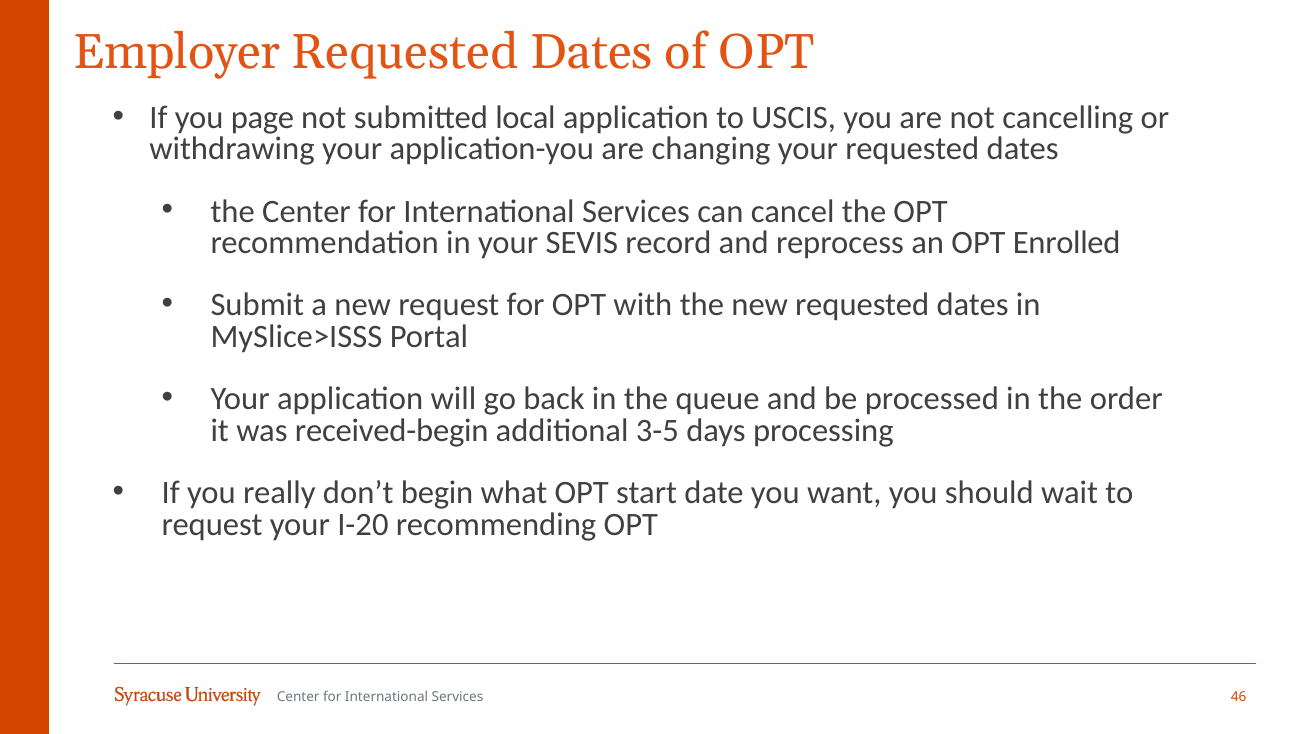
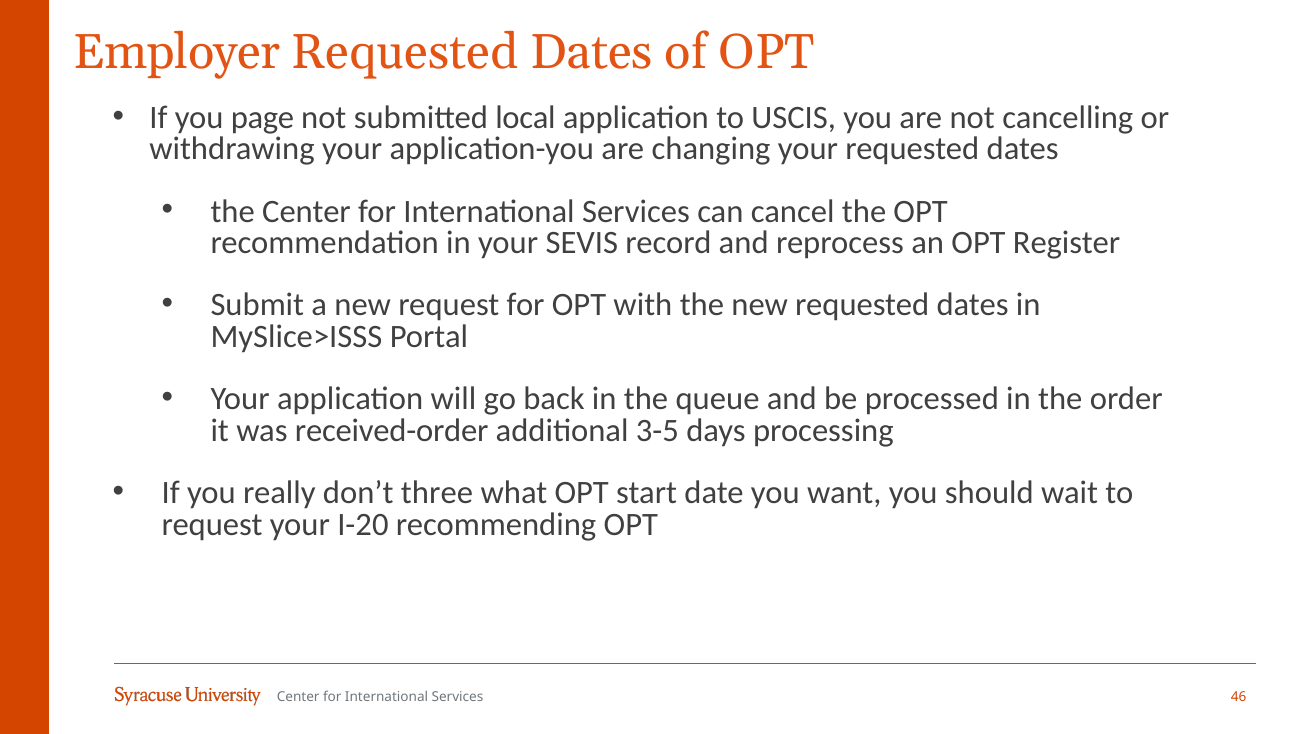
Enrolled: Enrolled -> Register
received-begin: received-begin -> received-order
begin: begin -> three
